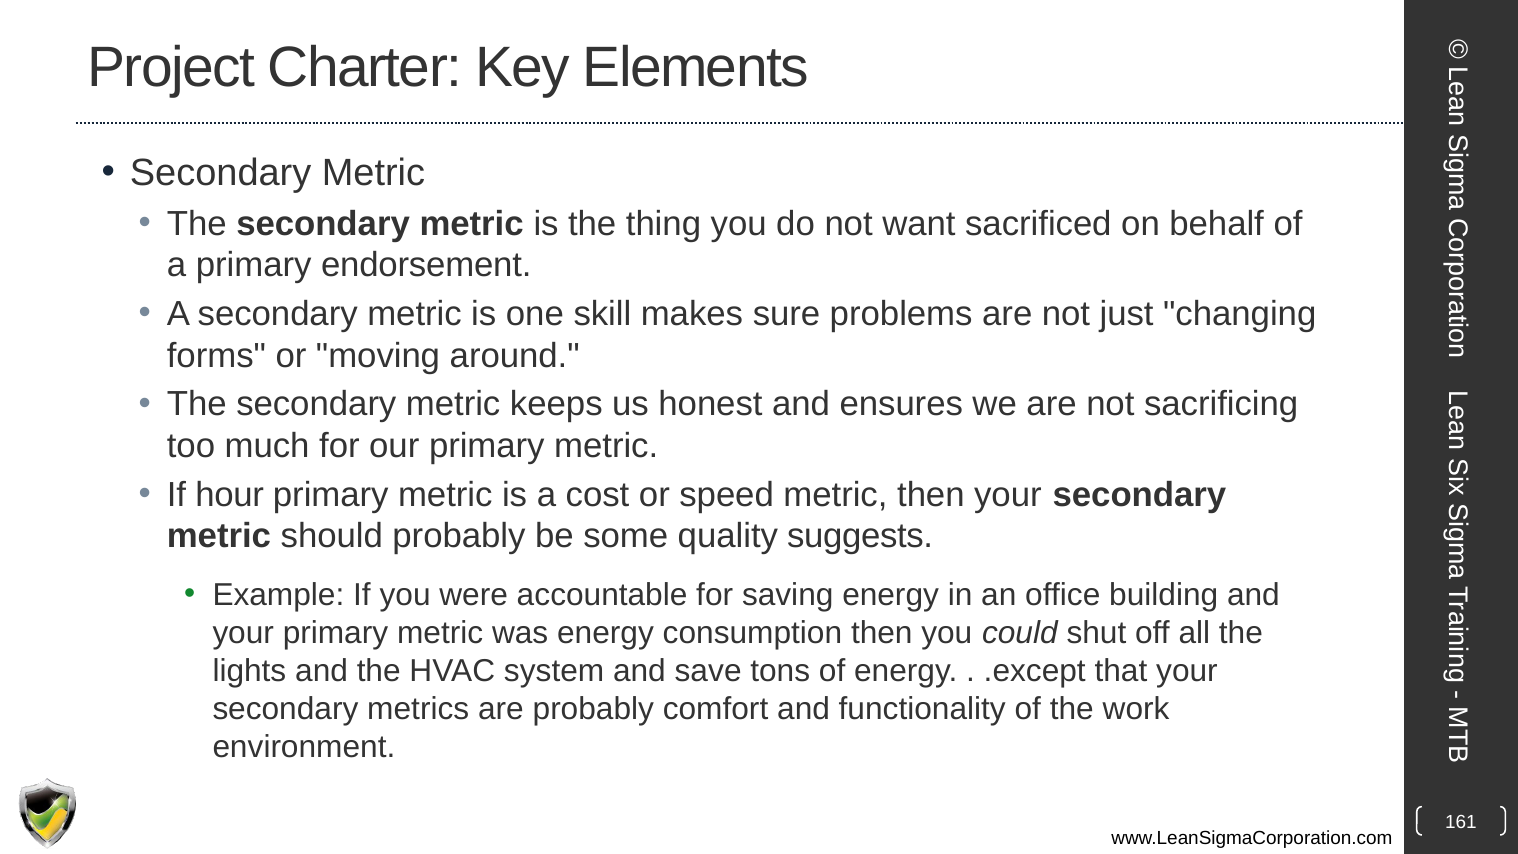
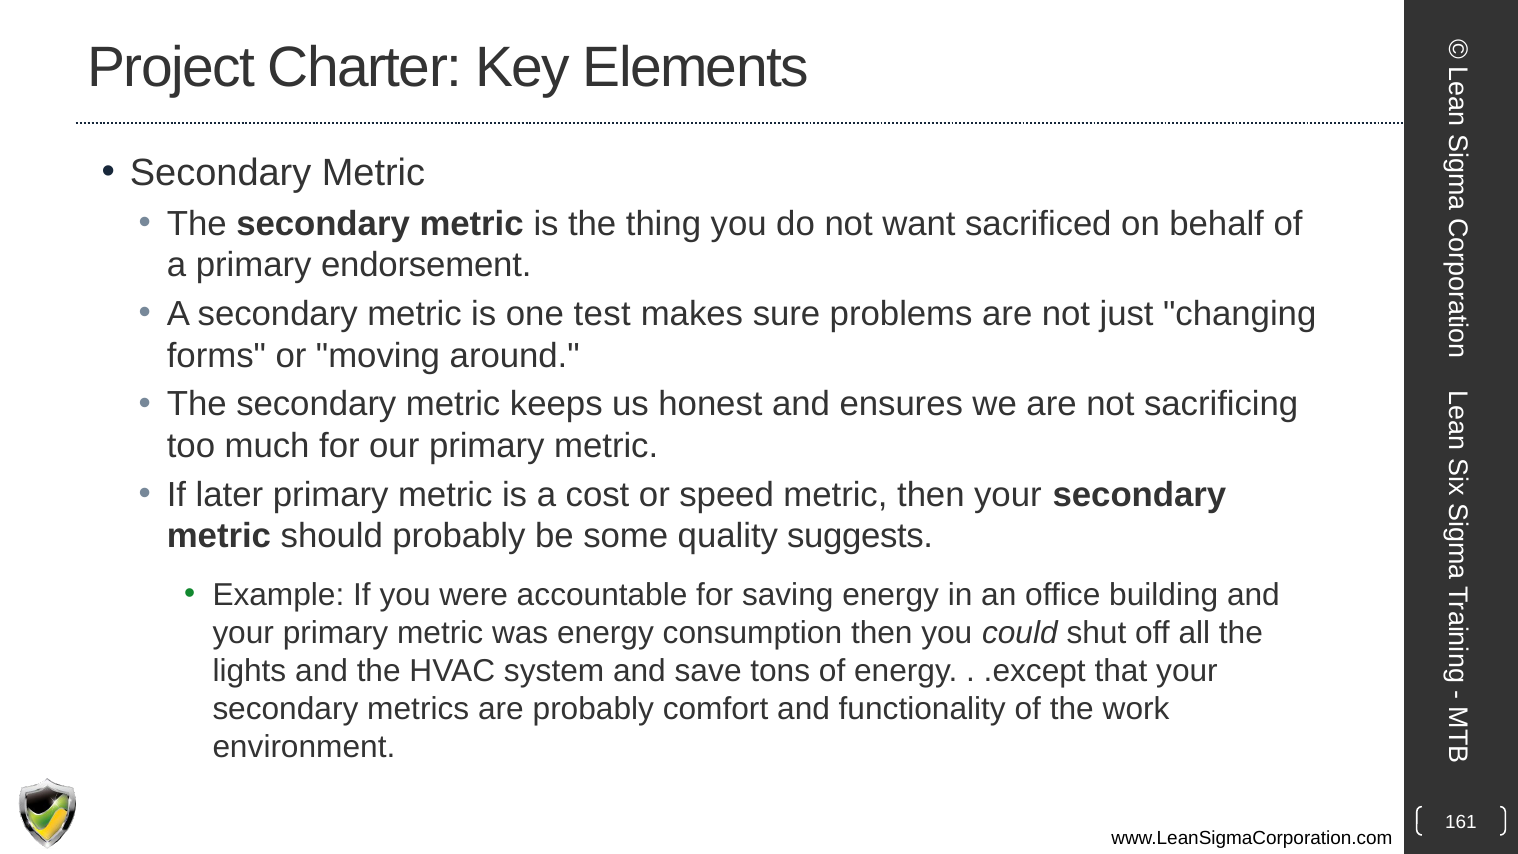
skill: skill -> test
hour: hour -> later
